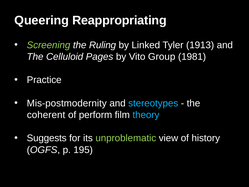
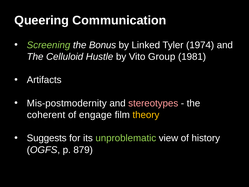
Reappropriating: Reappropriating -> Communication
Ruling: Ruling -> Bonus
1913: 1913 -> 1974
Pages: Pages -> Hustle
Practice: Practice -> Artifacts
stereotypes colour: light blue -> pink
perform: perform -> engage
theory colour: light blue -> yellow
195: 195 -> 879
